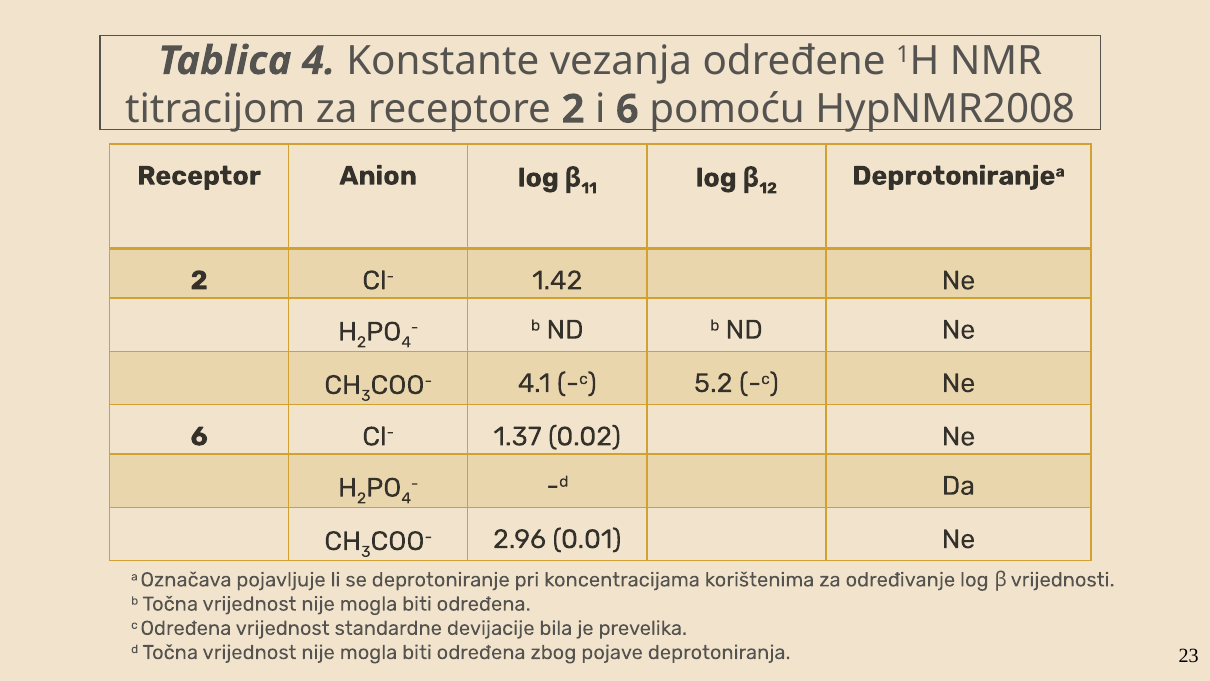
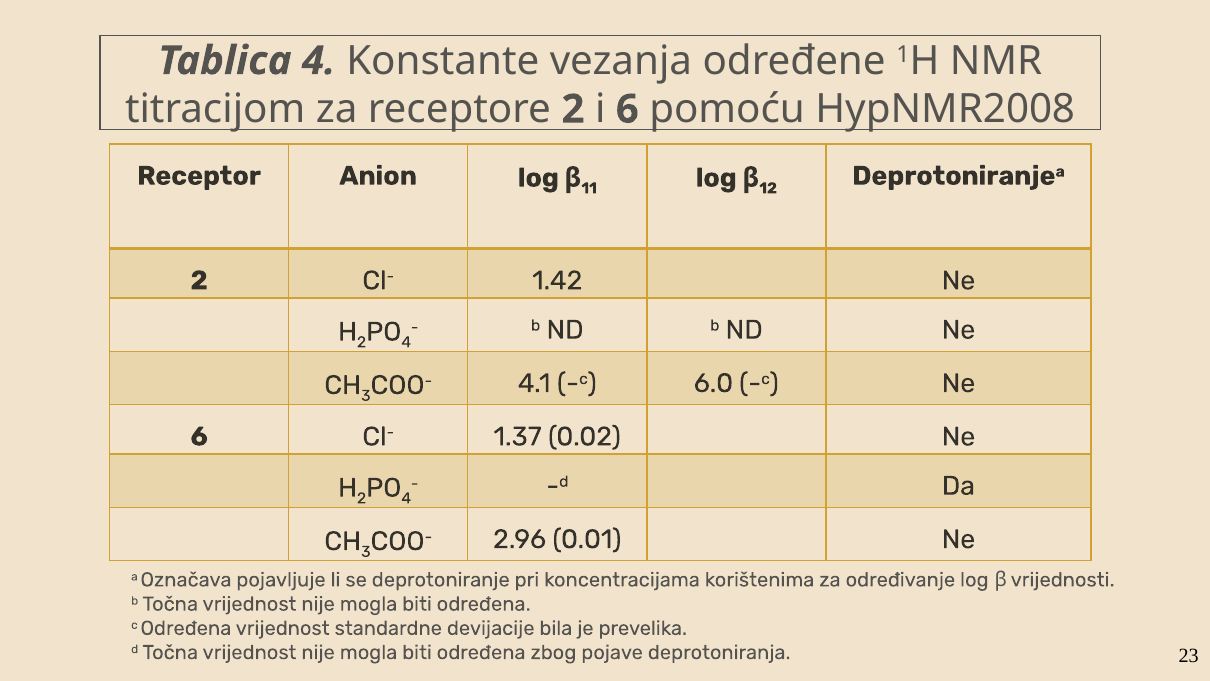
5.2: 5.2 -> 6.0
